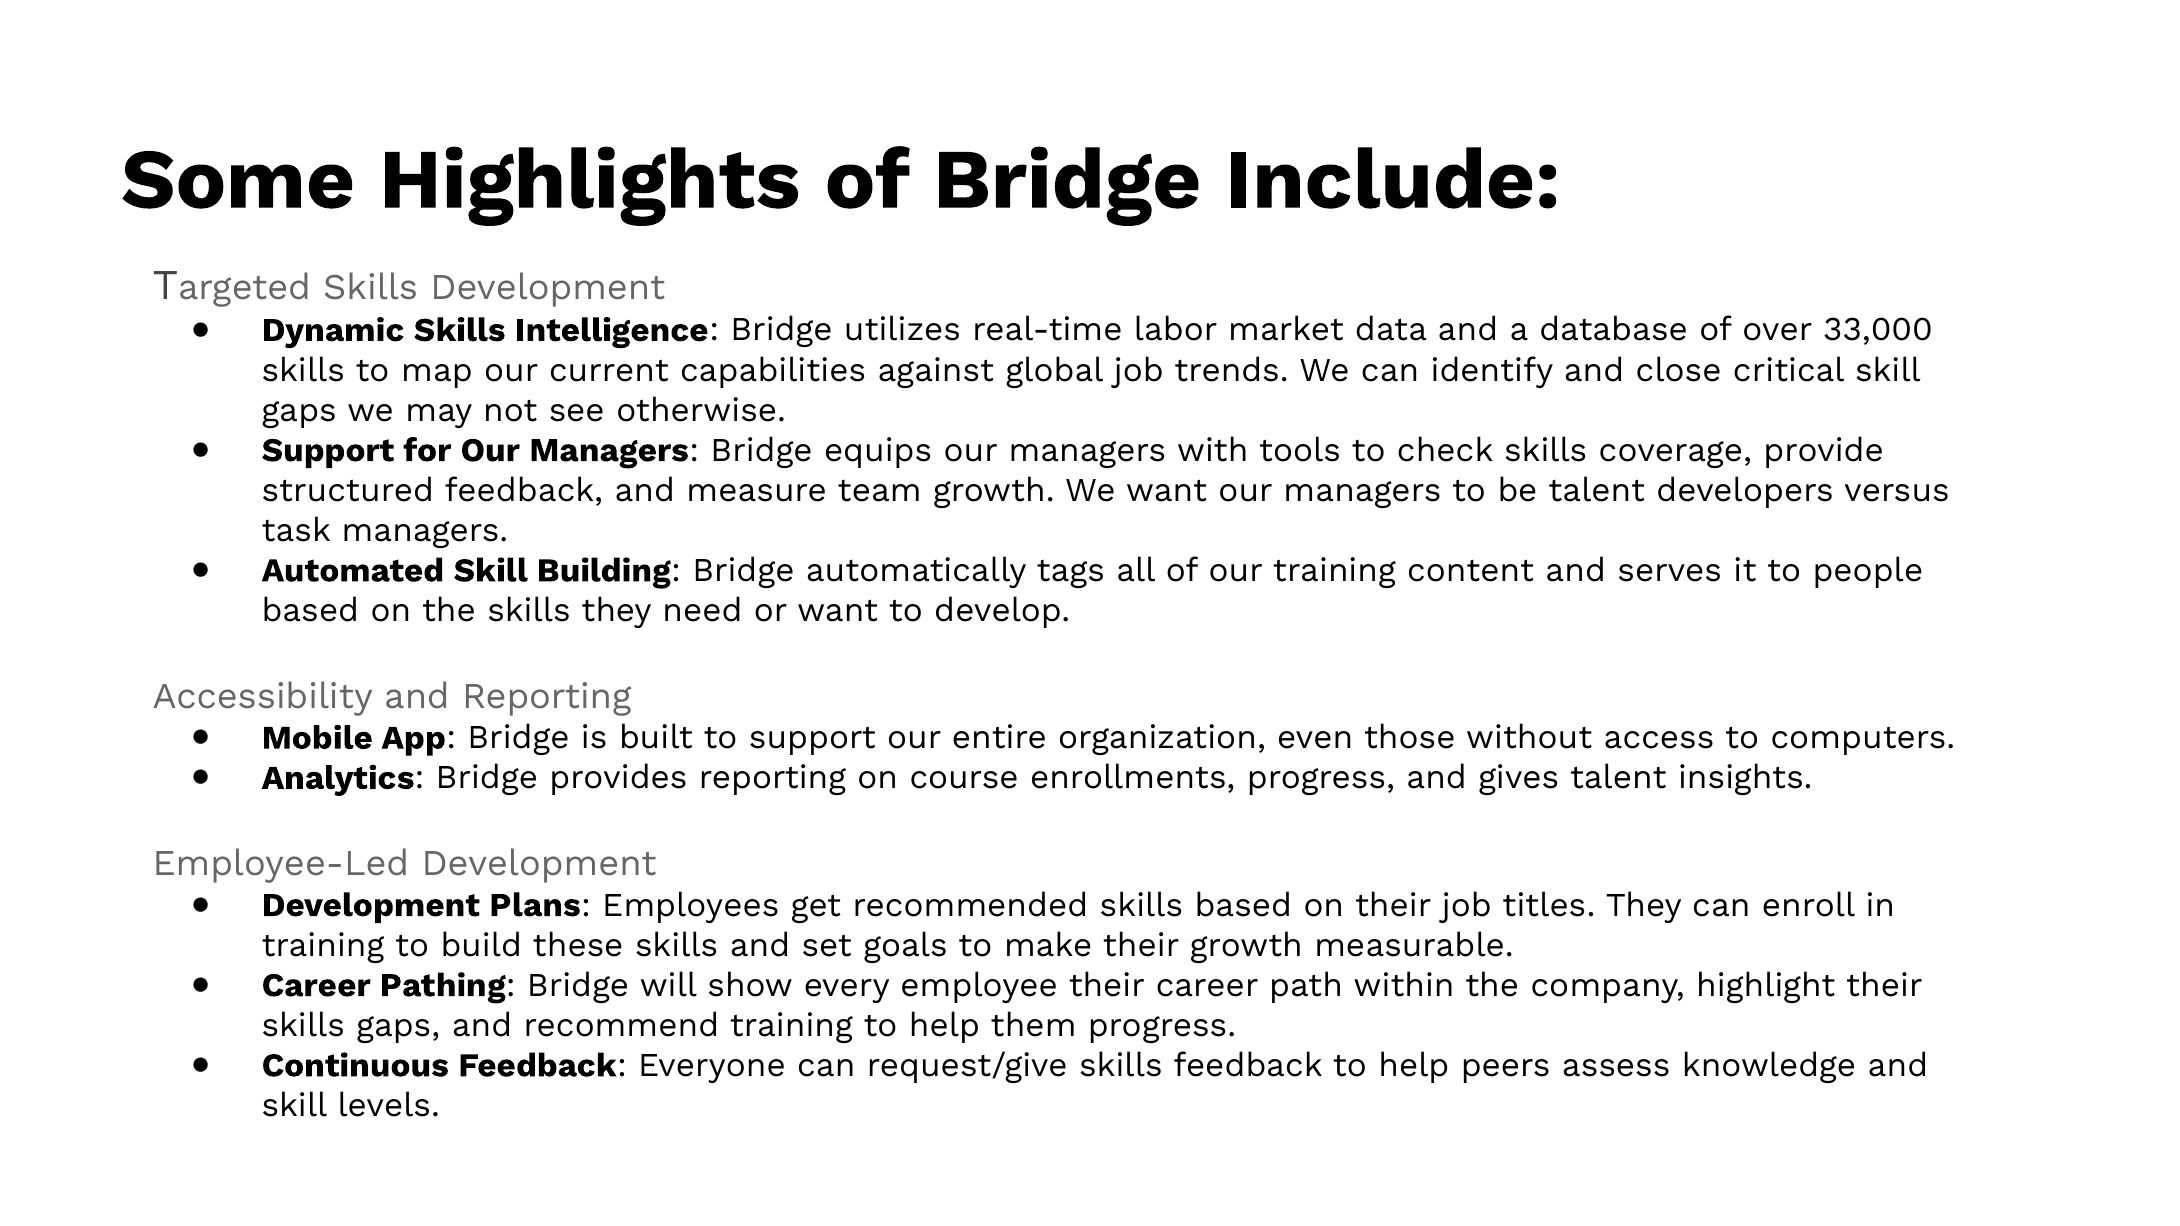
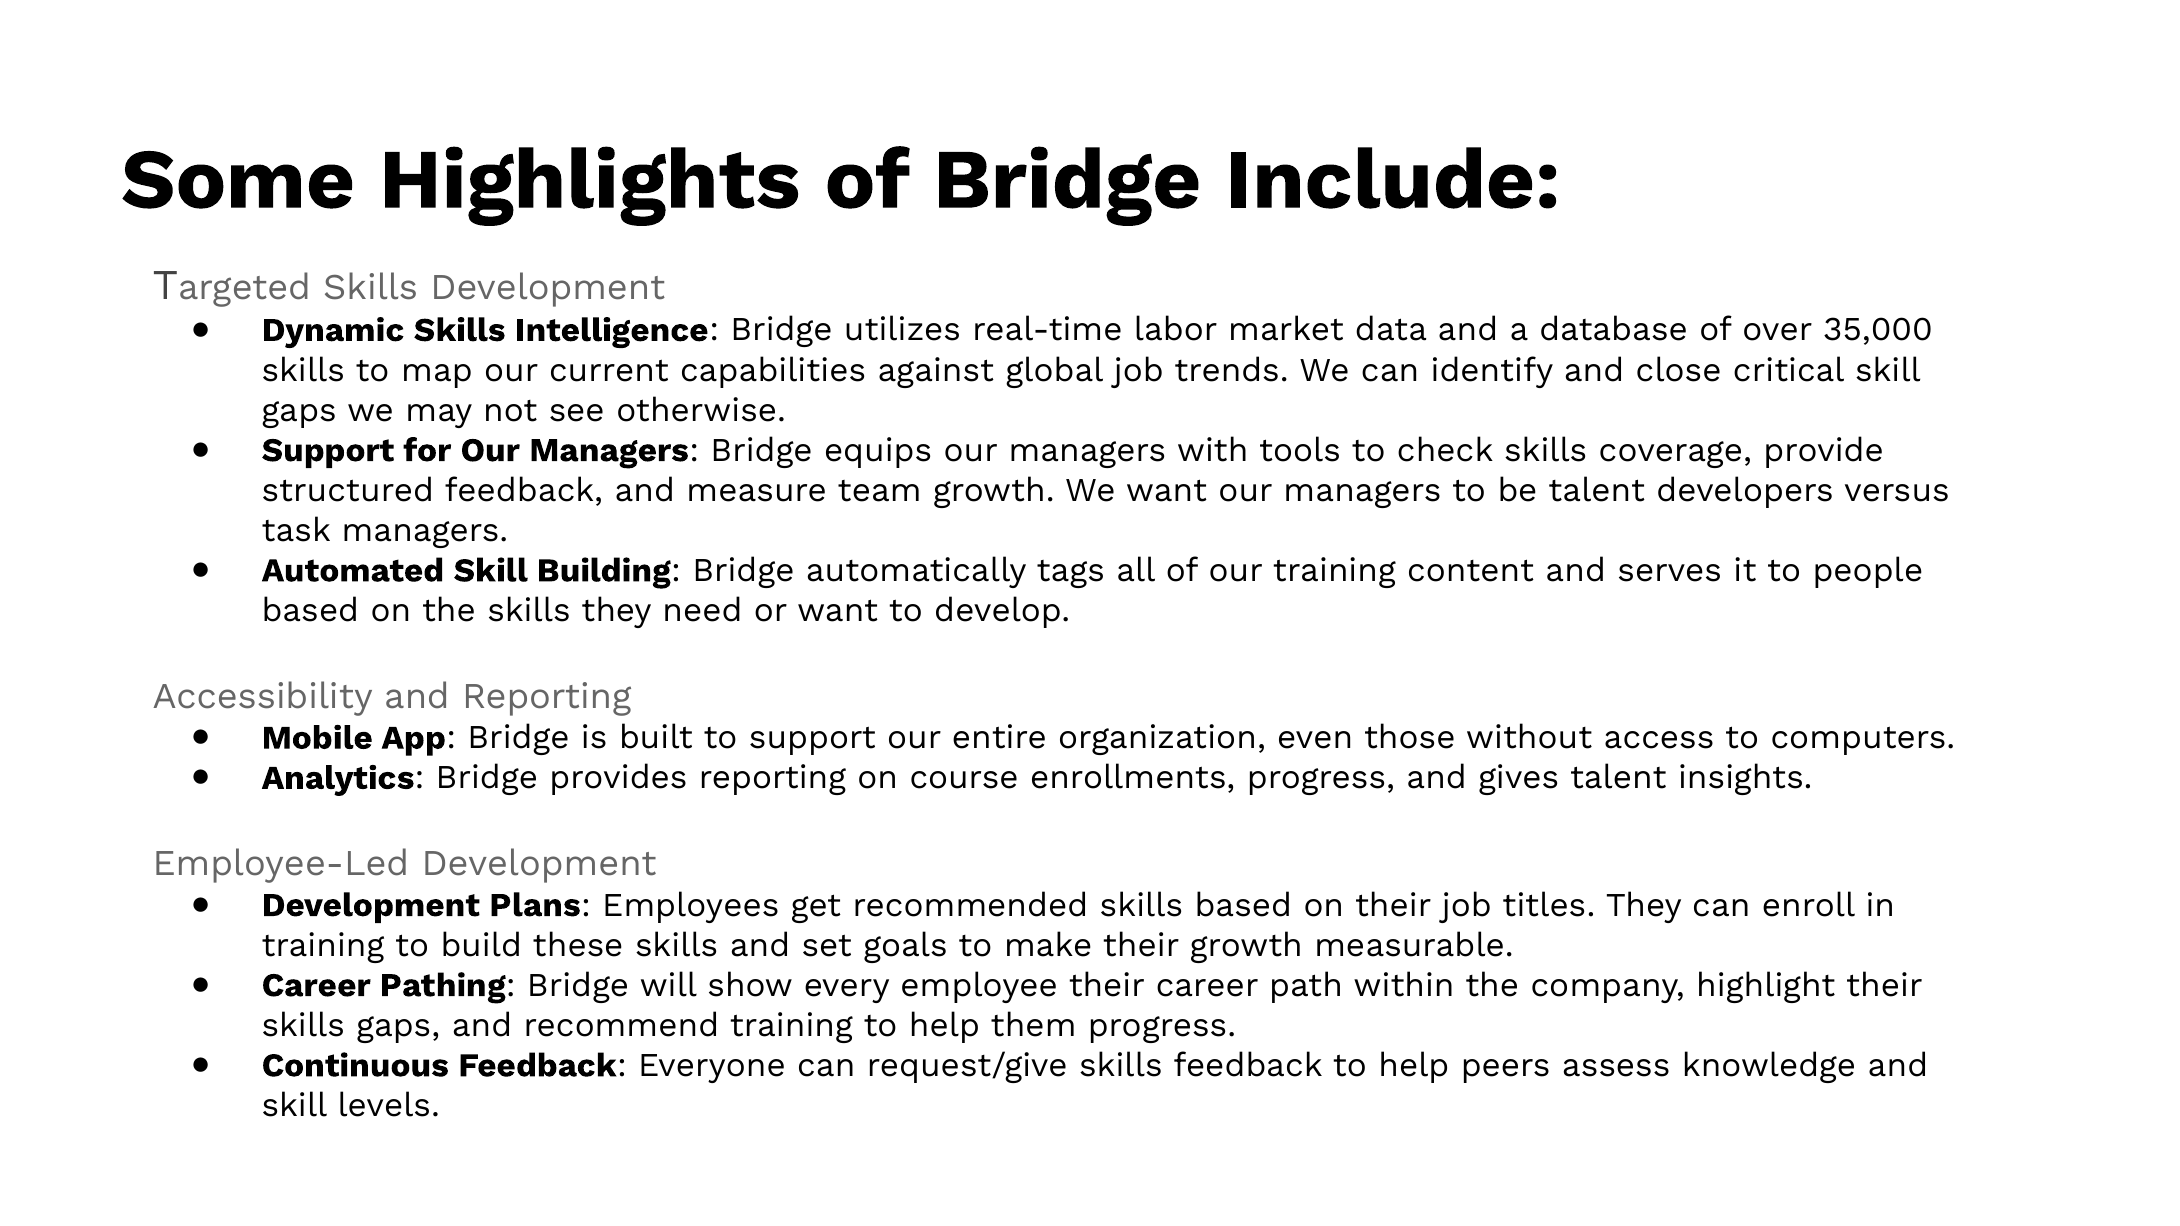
33,000: 33,000 -> 35,000
